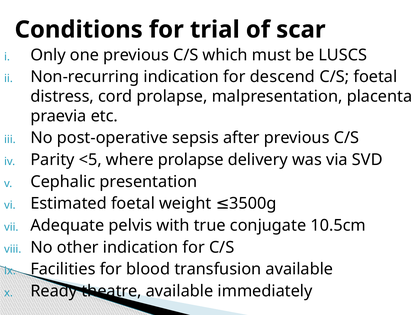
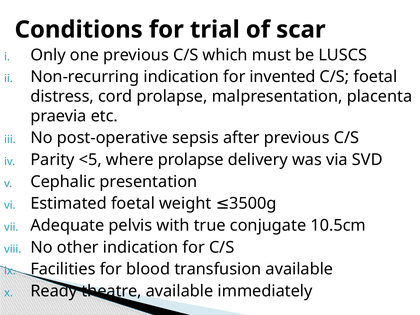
descend: descend -> invented
